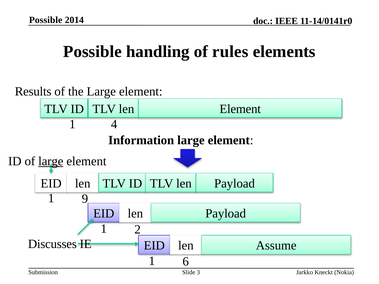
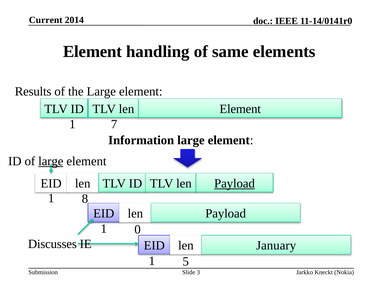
Possible at (46, 20): Possible -> Current
Possible at (92, 52): Possible -> Element
rules: rules -> same
4: 4 -> 7
Payload at (235, 184) underline: none -> present
9: 9 -> 8
2: 2 -> 0
Assume: Assume -> January
6: 6 -> 5
